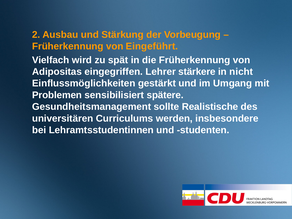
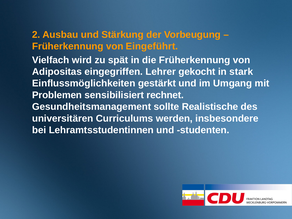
stärkere: stärkere -> gekocht
nicht: nicht -> stark
spätere: spätere -> rechnet
